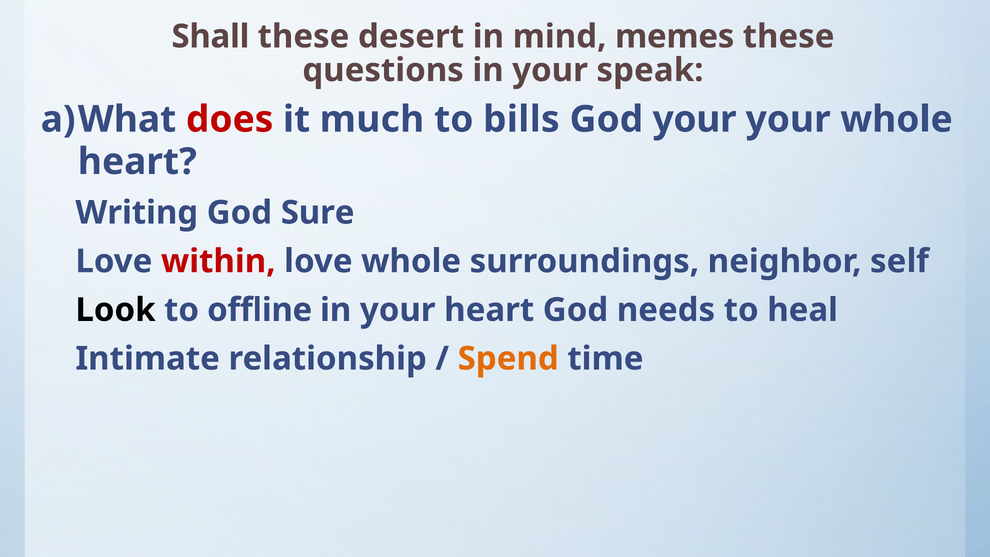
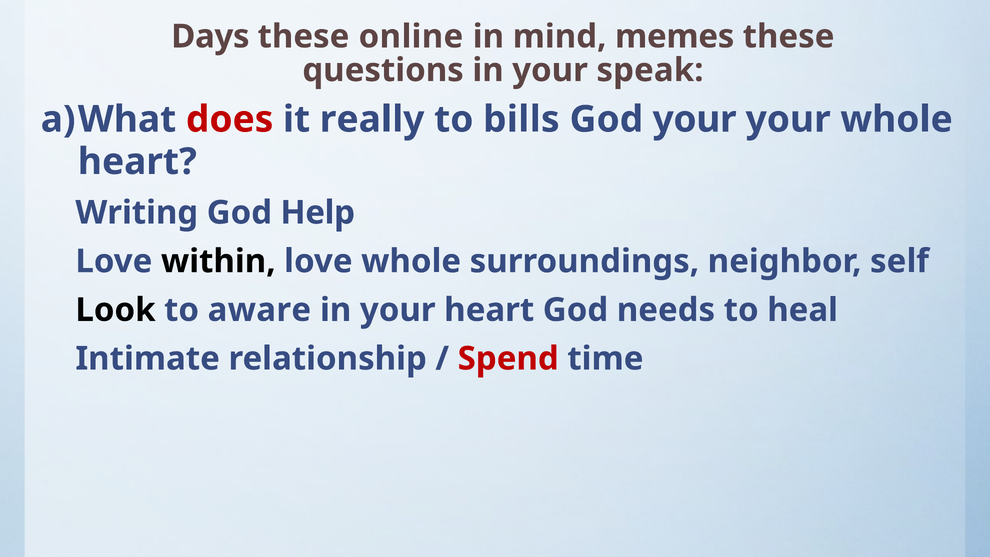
Shall: Shall -> Days
desert: desert -> online
much: much -> really
Sure: Sure -> Help
within colour: red -> black
offline: offline -> aware
Spend colour: orange -> red
